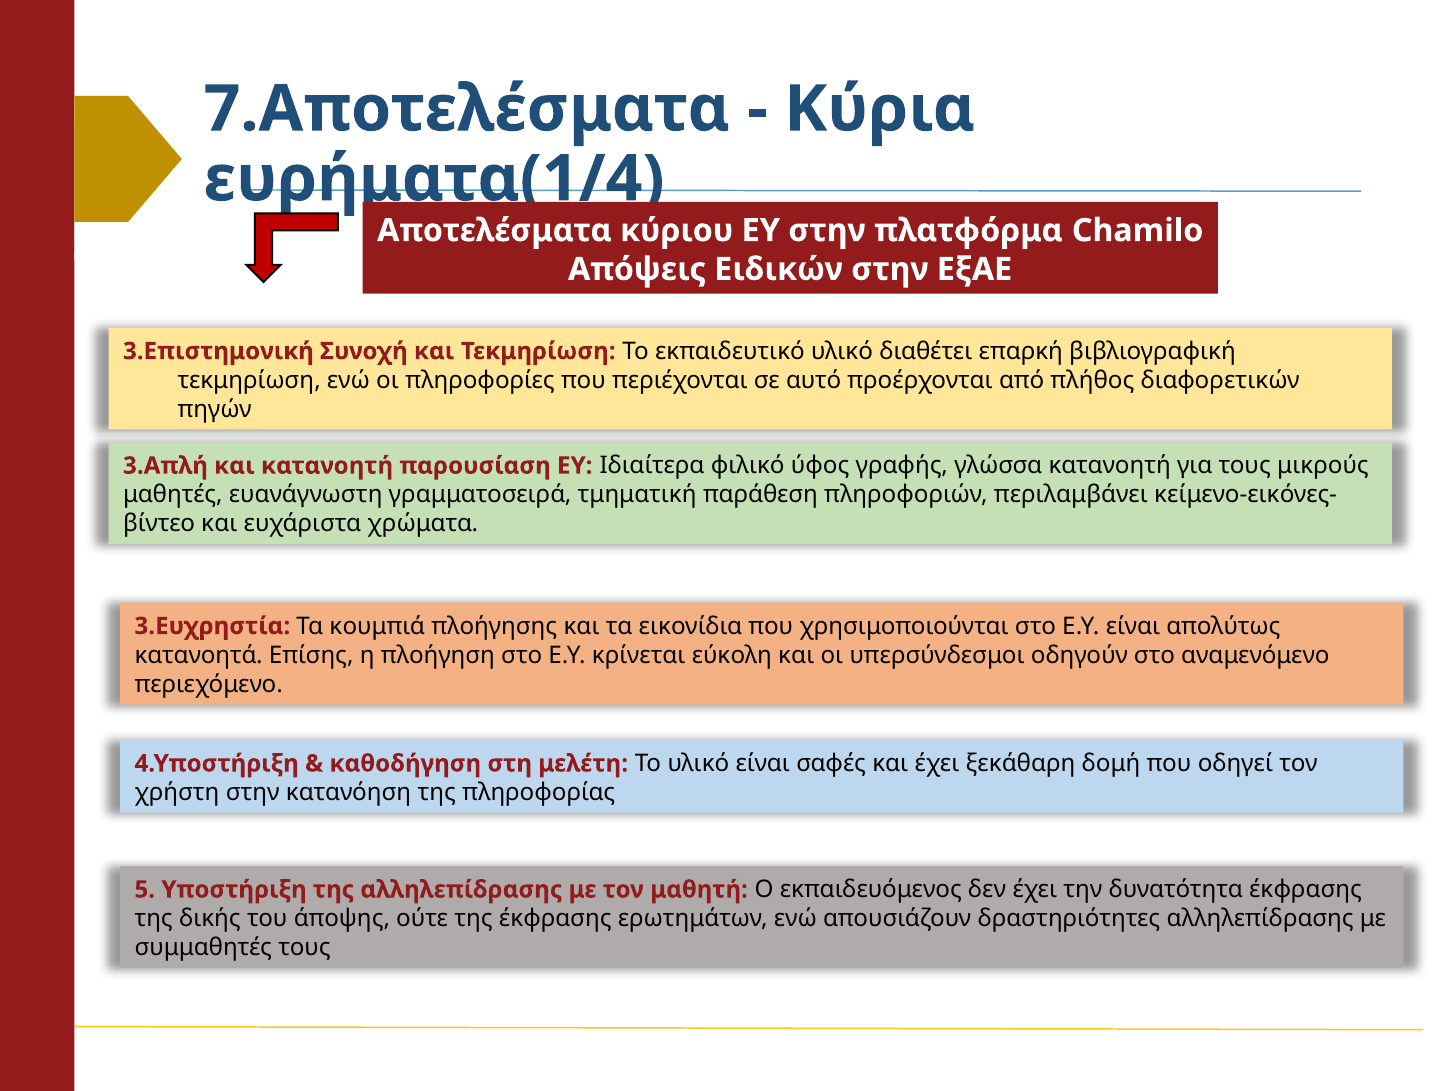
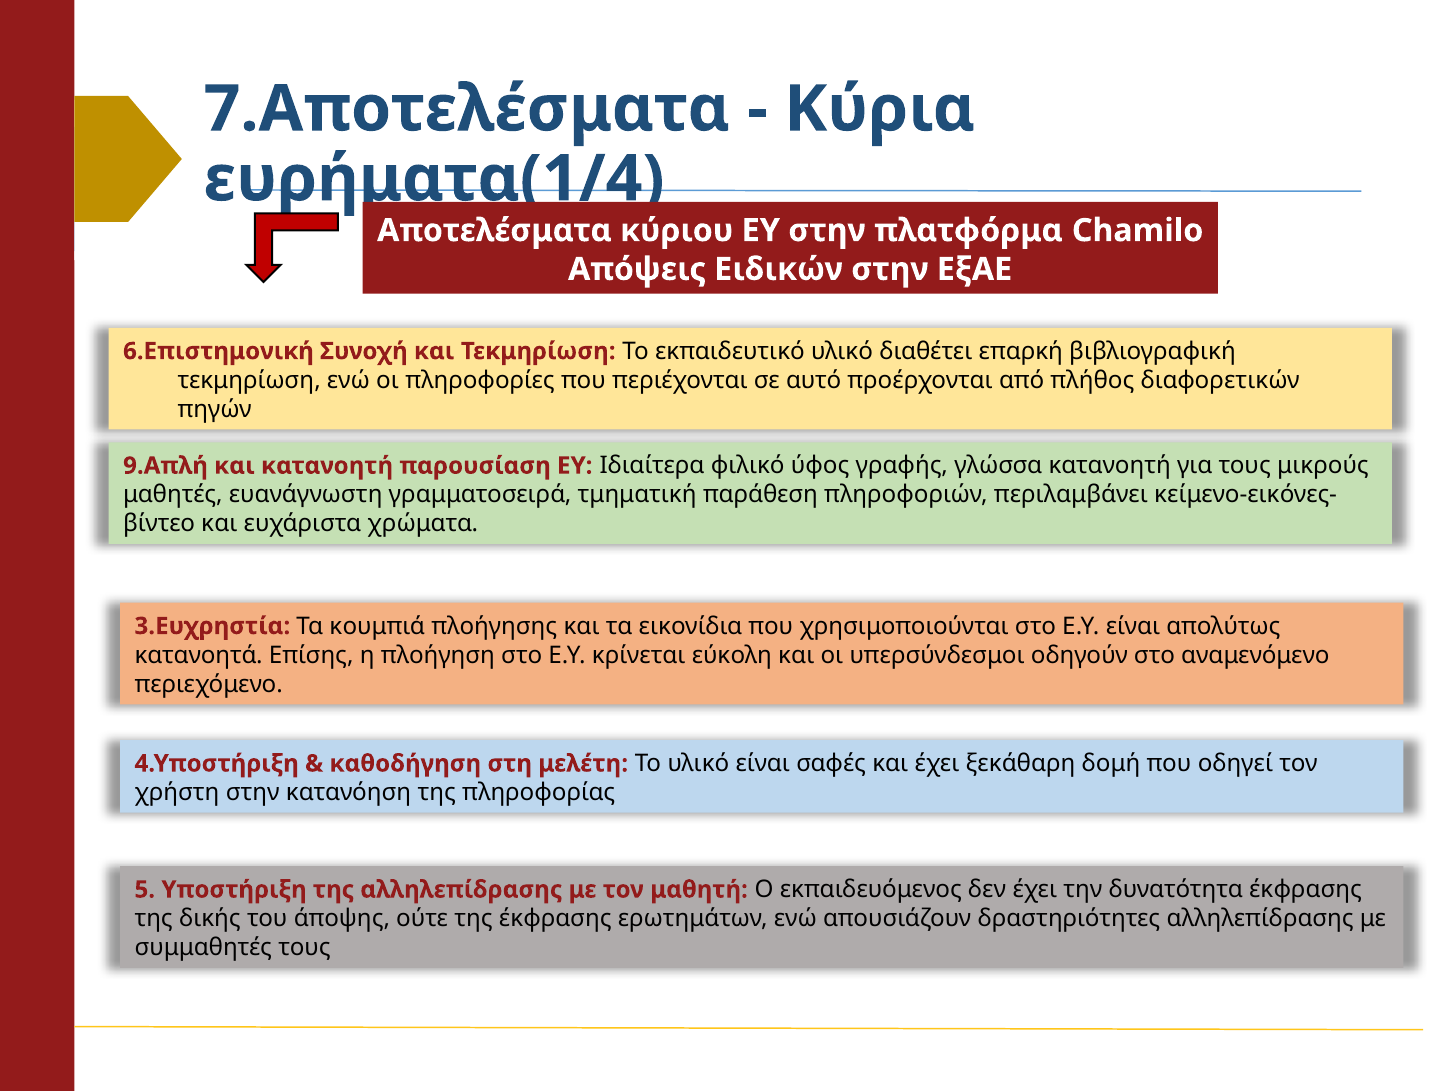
3.Επιστημονική: 3.Επιστημονική -> 6.Επιστημονική
3.Απλή: 3.Απλή -> 9.Απλή
